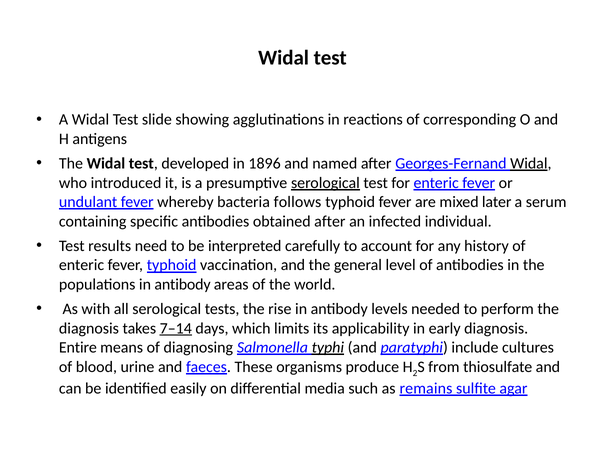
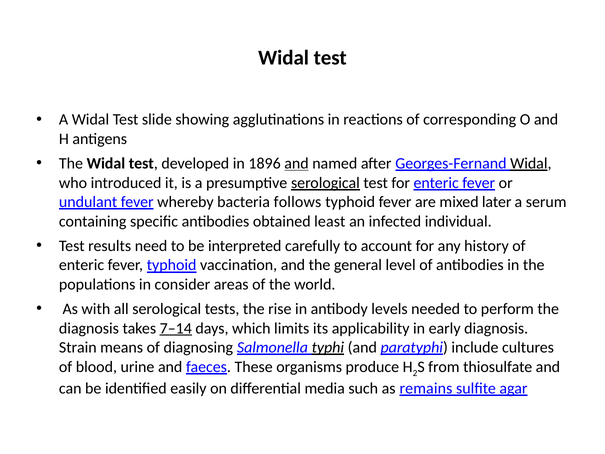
and at (297, 163) underline: none -> present
obtained after: after -> least
populations in antibody: antibody -> consider
Entire: Entire -> Strain
